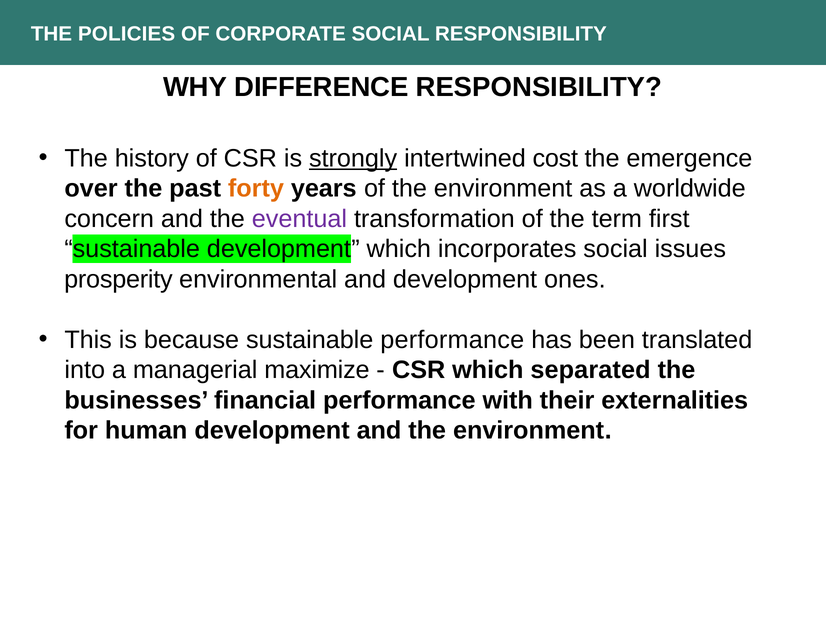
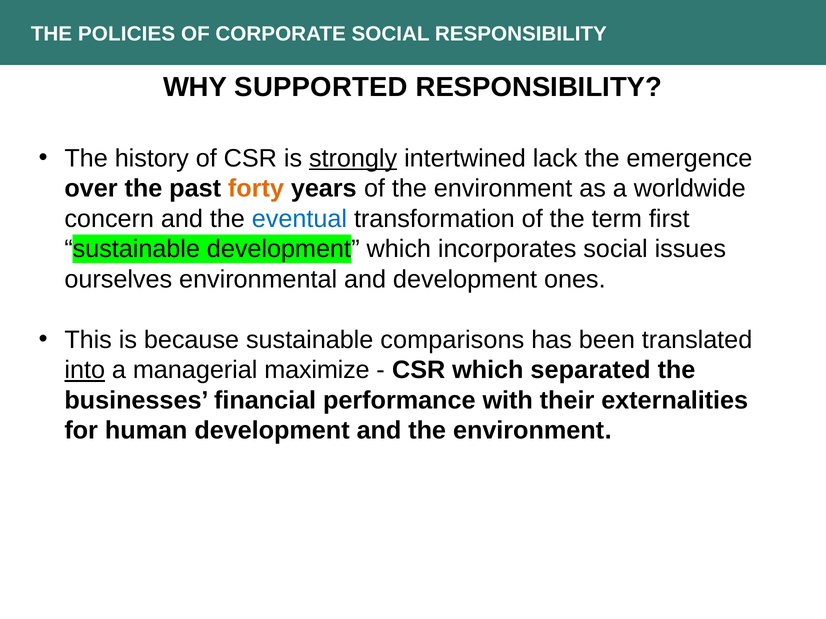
DIFFERENCE: DIFFERENCE -> SUPPORTED
cost: cost -> lack
eventual colour: purple -> blue
prosperity: prosperity -> ourselves
sustainable performance: performance -> comparisons
into underline: none -> present
